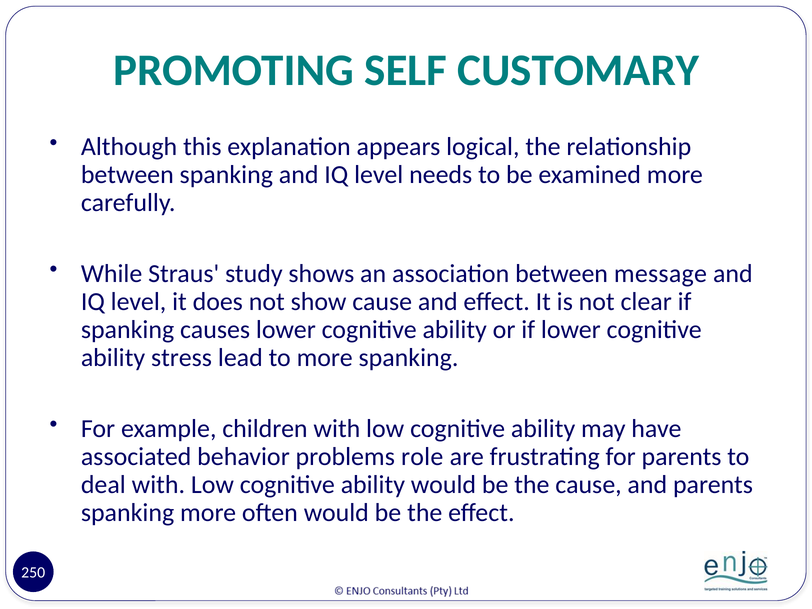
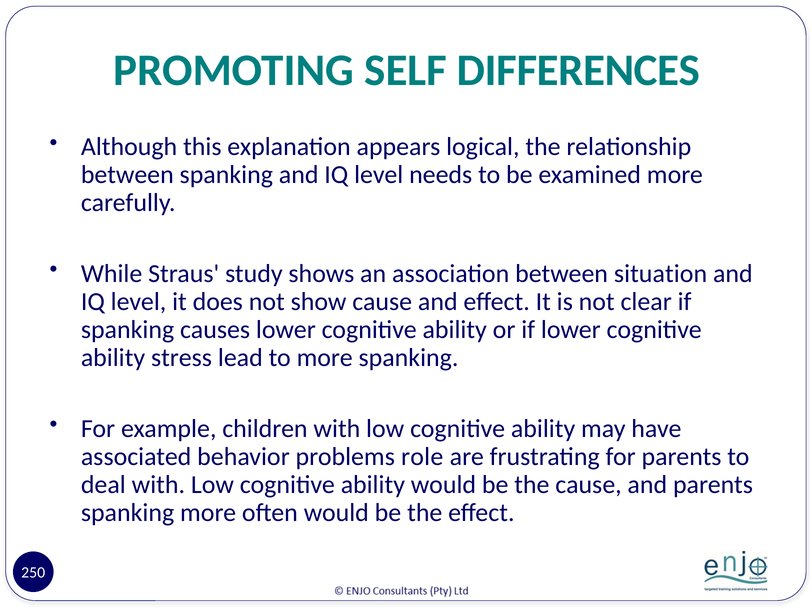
CUSTOMARY: CUSTOMARY -> DIFFERENCES
message: message -> situation
